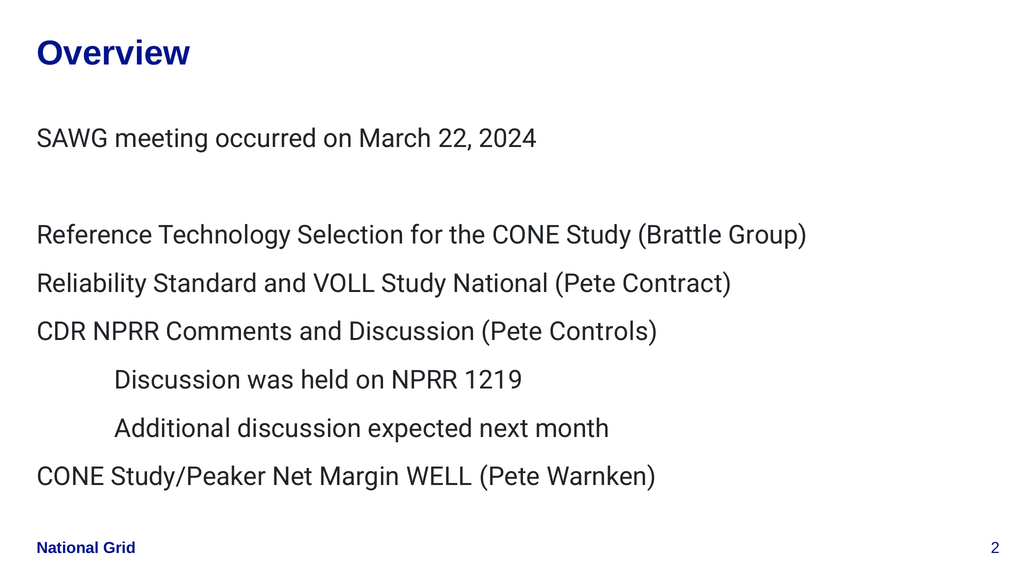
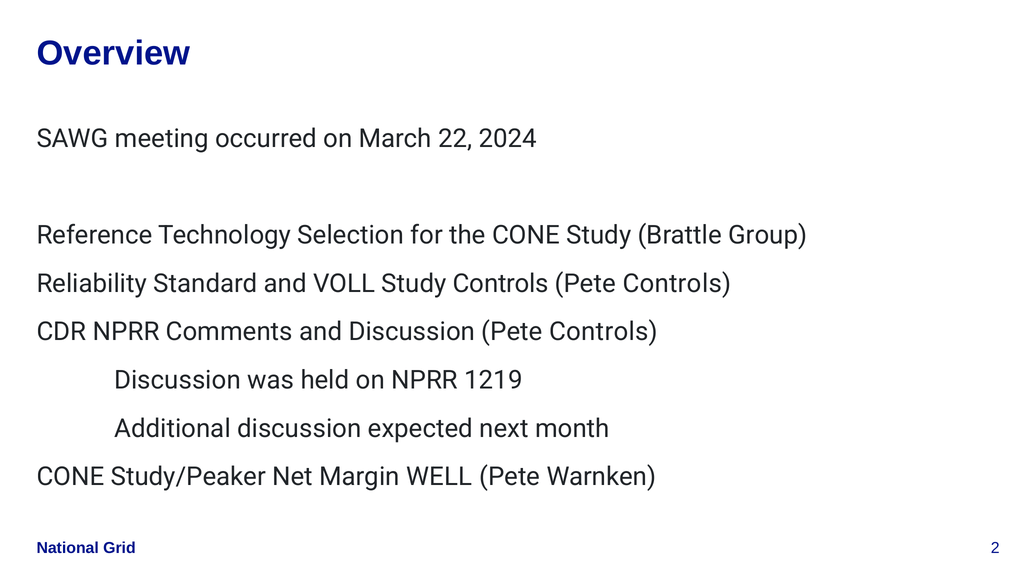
Study National: National -> Controls
Contract at (677, 283): Contract -> Controls
